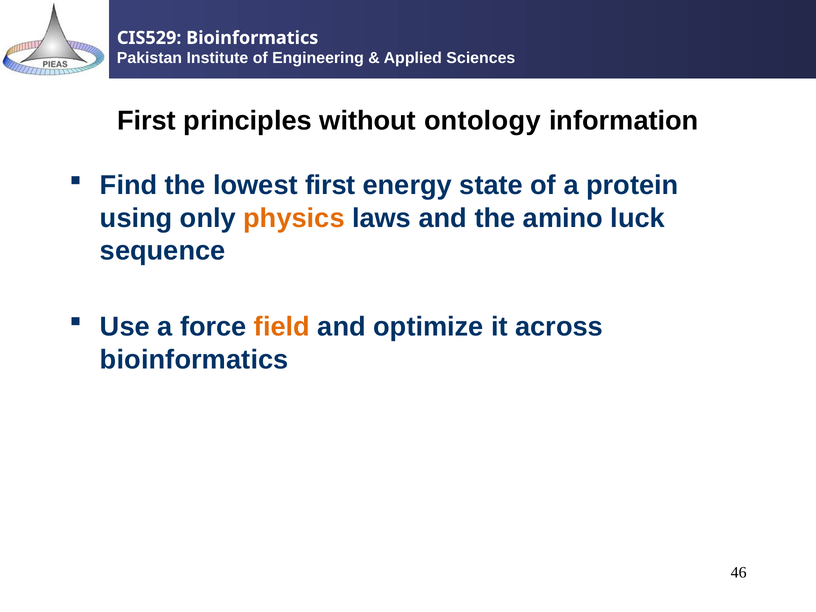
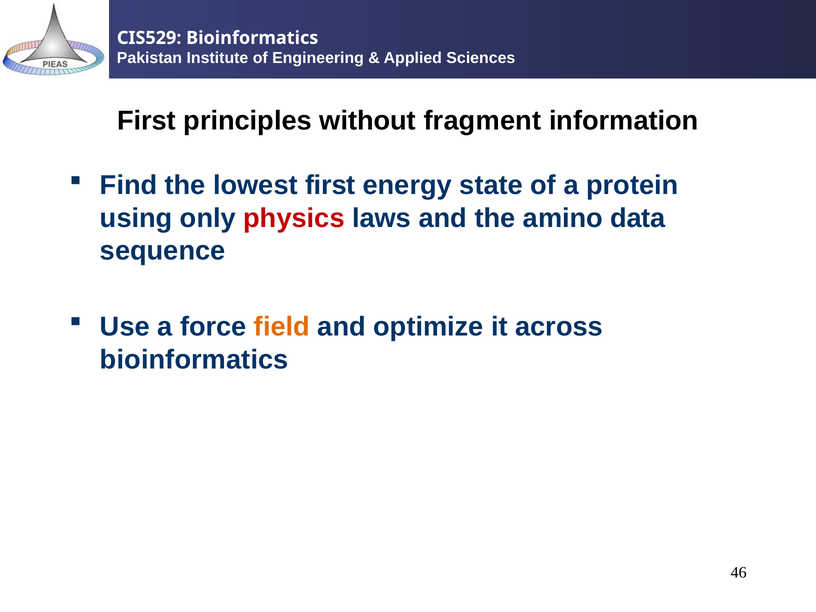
ontology: ontology -> fragment
physics colour: orange -> red
luck: luck -> data
